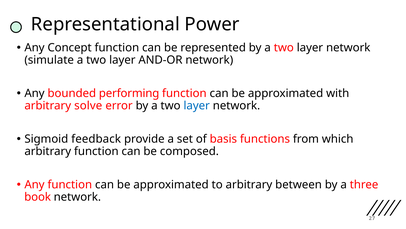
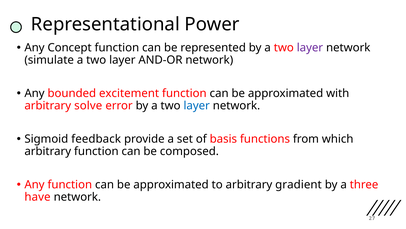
layer at (310, 48) colour: black -> purple
performing: performing -> excitement
between: between -> gradient
book: book -> have
